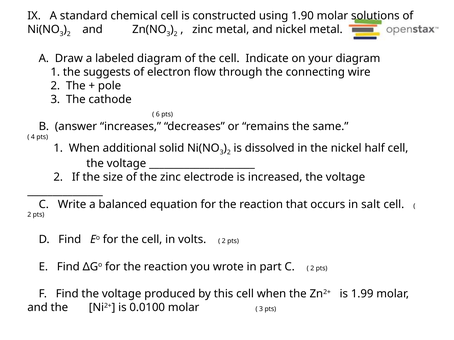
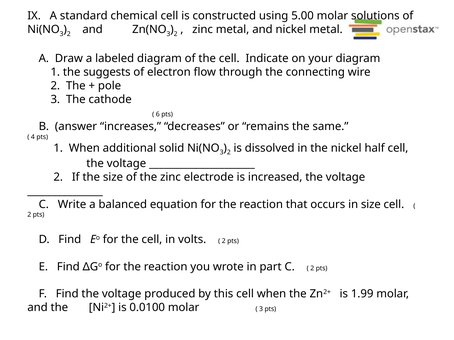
1.90: 1.90 -> 5.00
in salt: salt -> size
